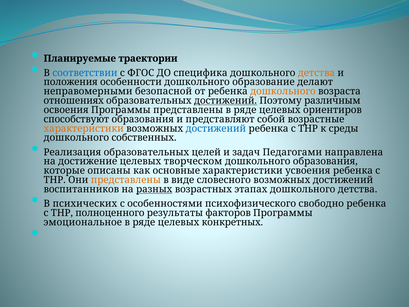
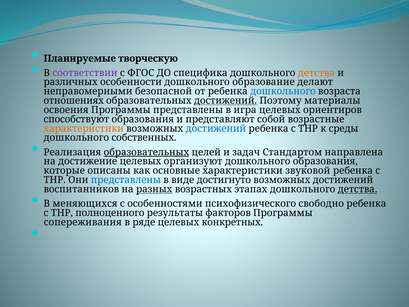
траектории: траектории -> творческую
соответствии colour: blue -> purple
положения: положения -> различных
дошкольного at (283, 91) colour: orange -> blue
различным: различным -> материалы
представлены в ряде: ряде -> игра
образовательных at (146, 152) underline: none -> present
Педагогами: Педагогами -> Стандартом
творческом: творческом -> организуют
усвоения: усвоения -> звуковой
представлены at (126, 180) colour: orange -> blue
словесного: словесного -> достигнуто
детства at (358, 189) underline: none -> present
психических: психических -> меняющихся
эмоциональное: эмоциональное -> сопереживания
